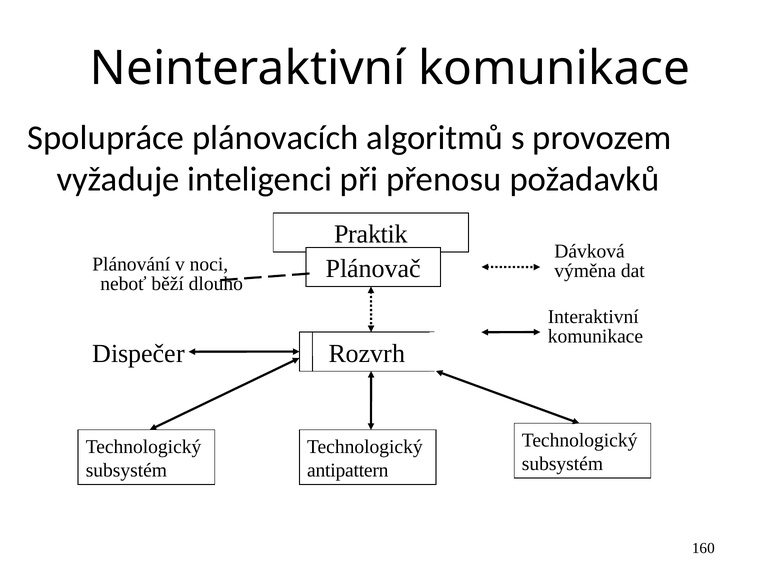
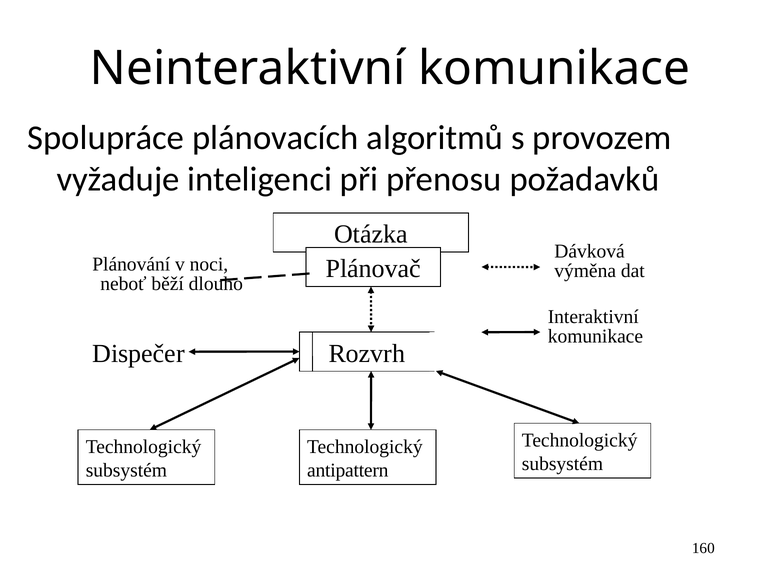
Praktik: Praktik -> Otázka
